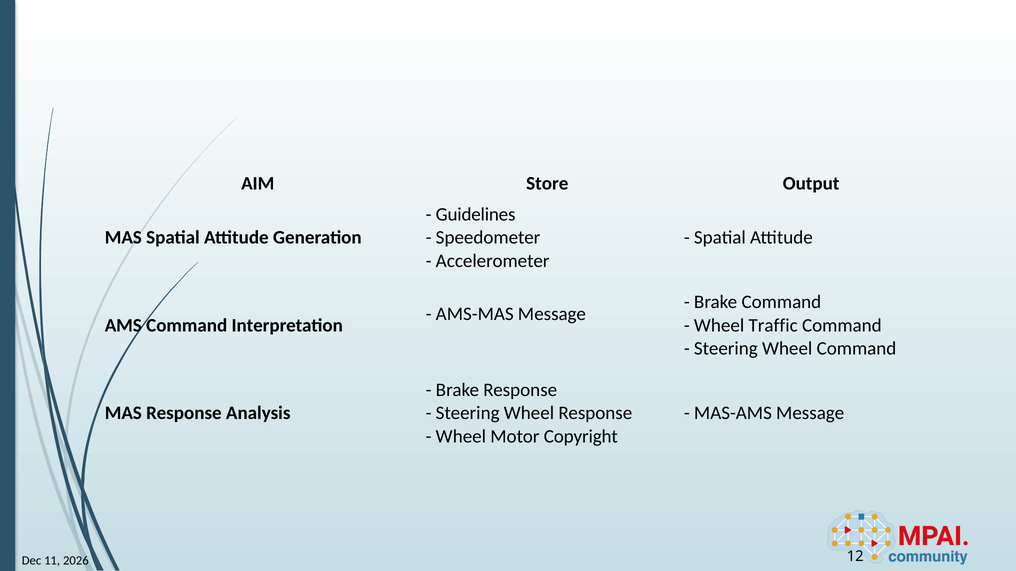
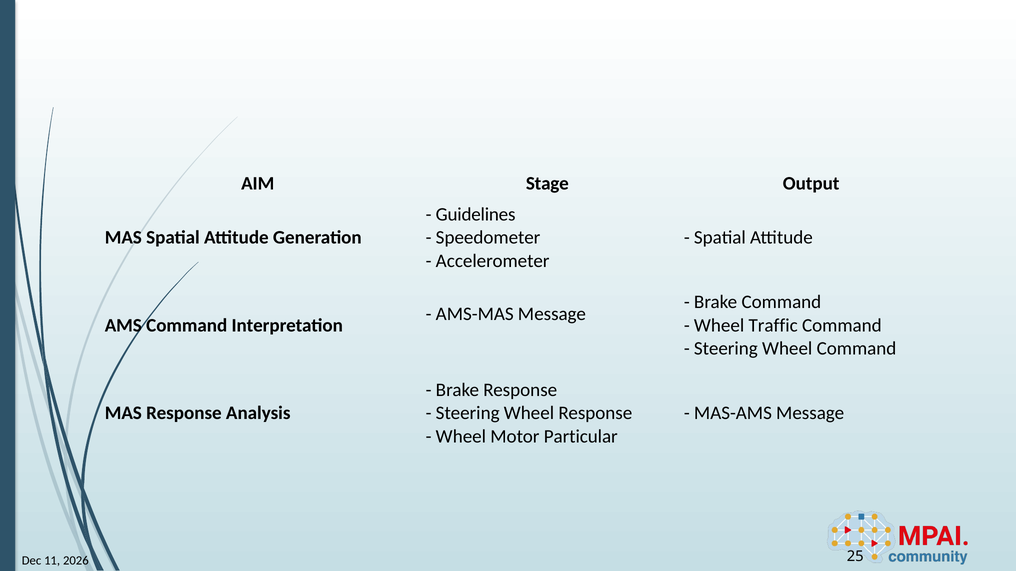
Store: Store -> Stage
Copyright: Copyright -> Particular
12: 12 -> 25
